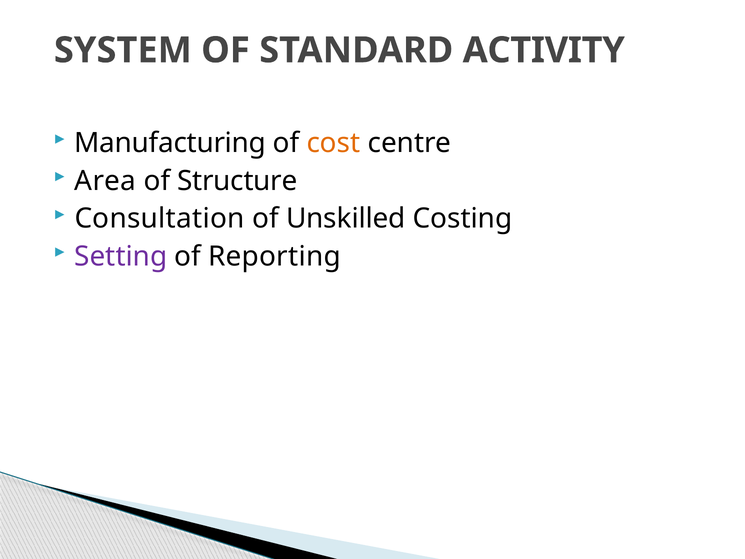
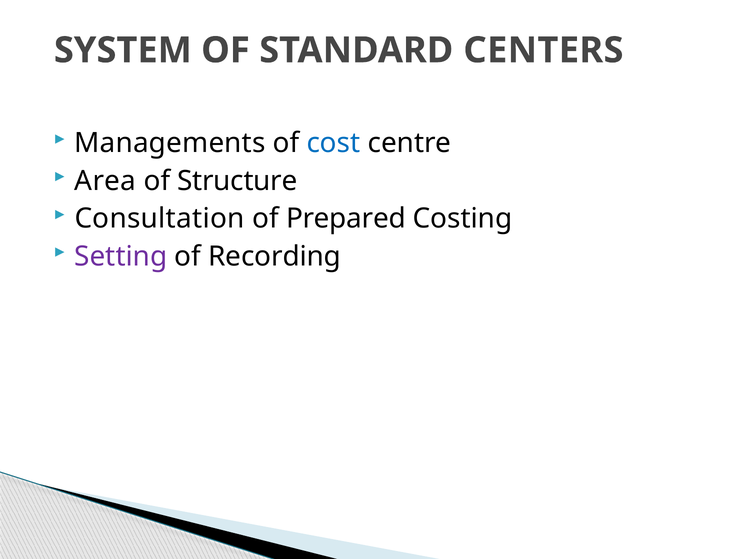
ACTIVITY: ACTIVITY -> CENTERS
Manufacturing: Manufacturing -> Managements
cost colour: orange -> blue
Unskilled: Unskilled -> Prepared
Reporting: Reporting -> Recording
